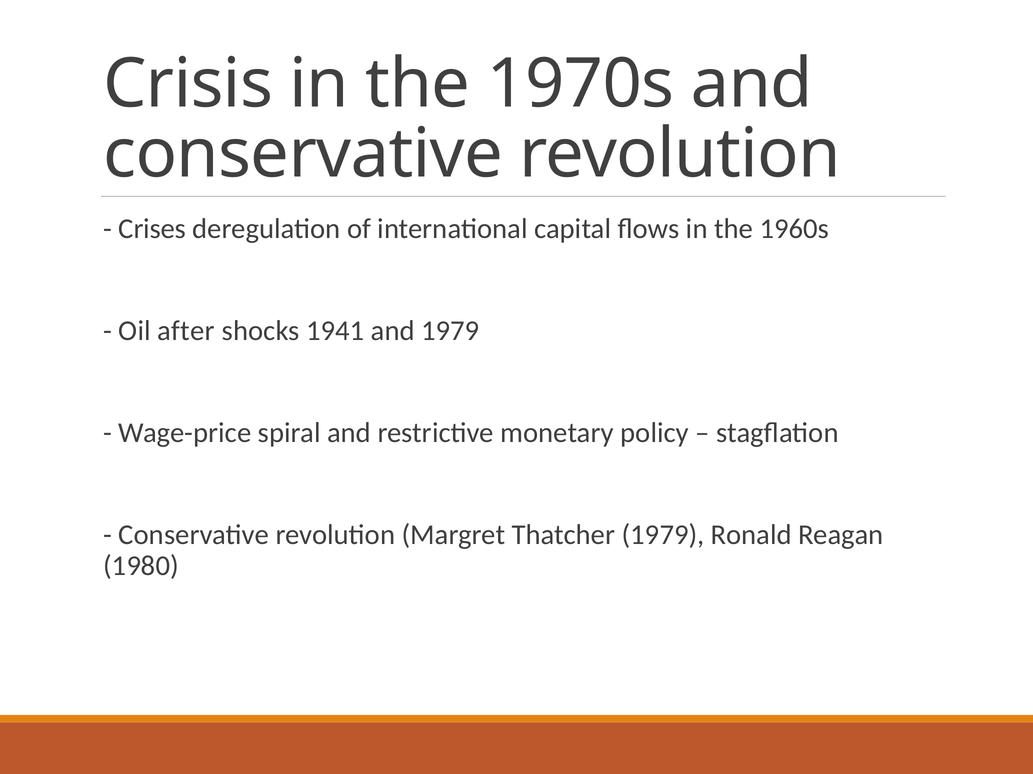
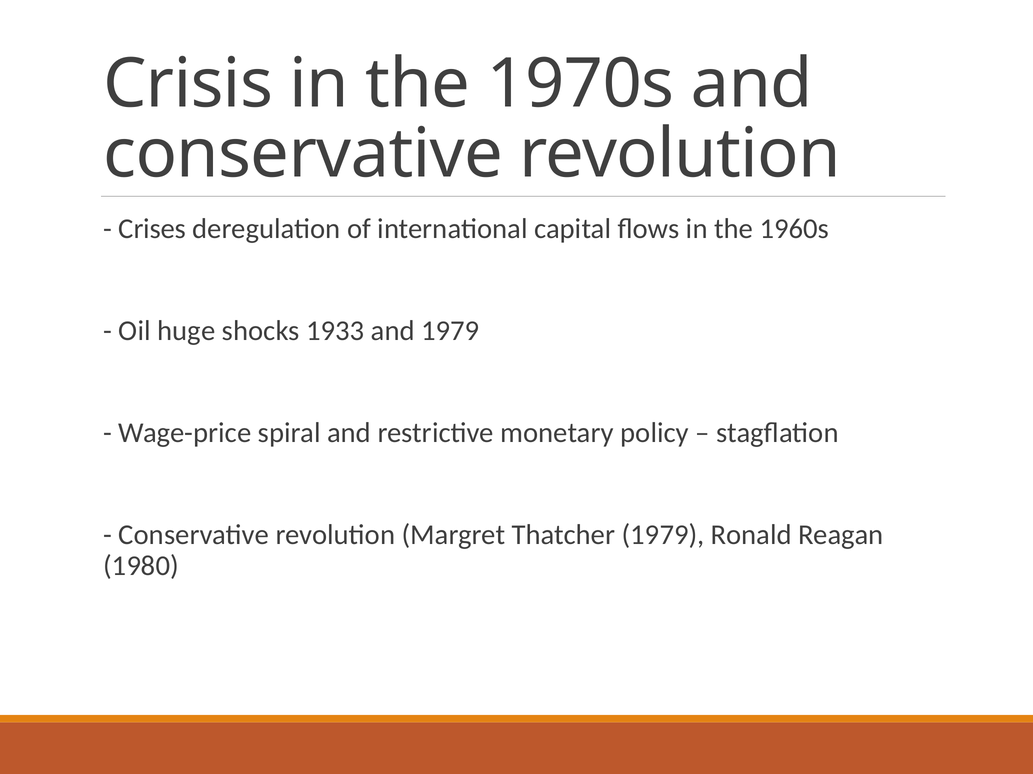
after: after -> huge
1941: 1941 -> 1933
